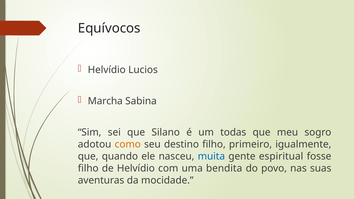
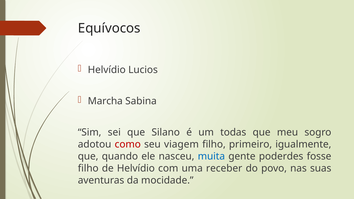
como colour: orange -> red
destino: destino -> viagem
espiritual: espiritual -> poderdes
bendita: bendita -> receber
